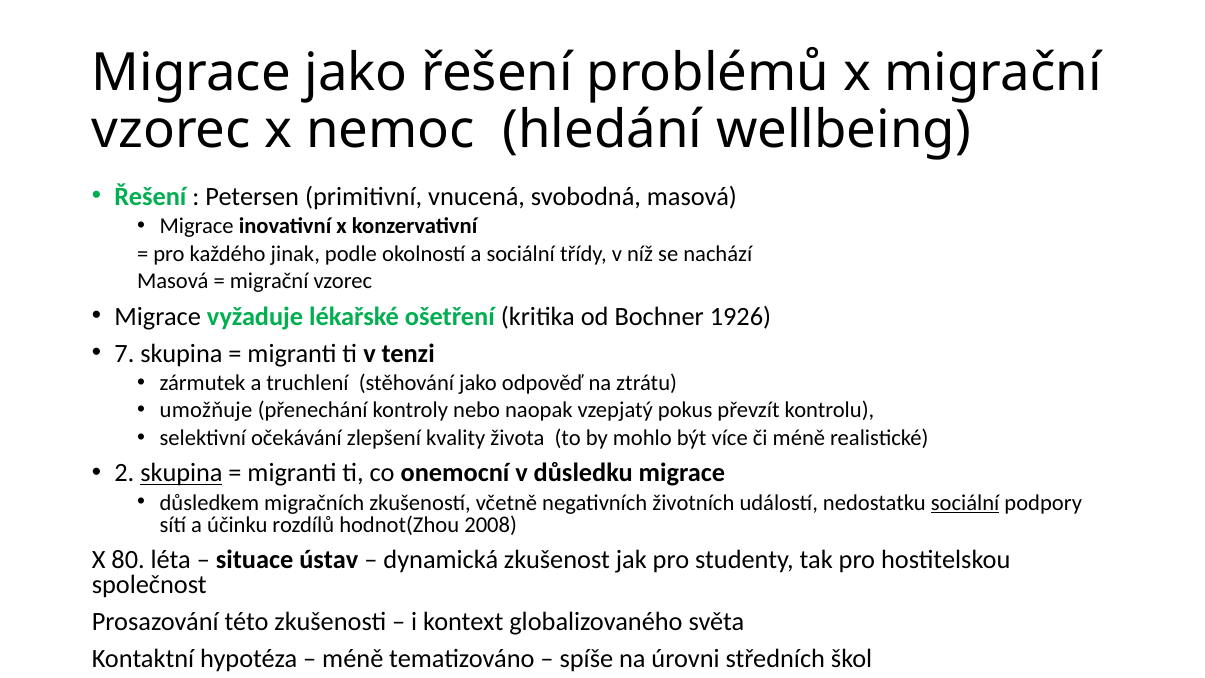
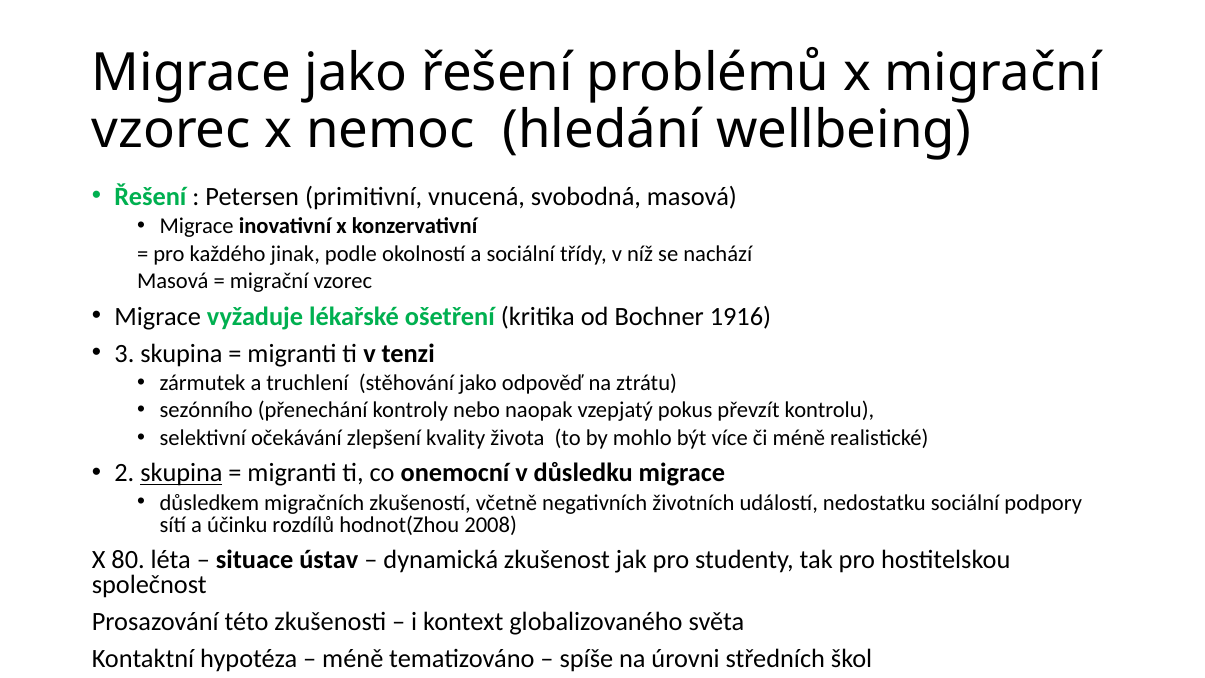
1926: 1926 -> 1916
7: 7 -> 3
umožňuje: umožňuje -> sezónního
sociální at (965, 502) underline: present -> none
